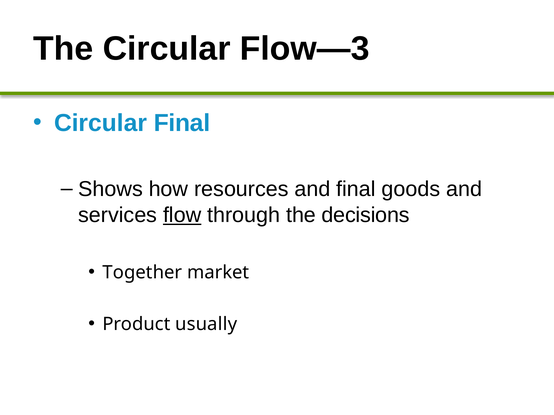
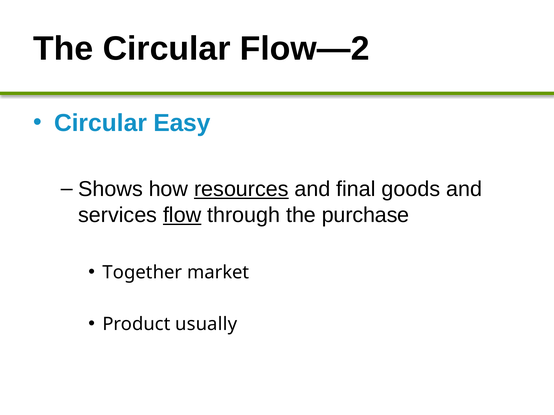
Flow—3: Flow—3 -> Flow—2
Circular Final: Final -> Easy
resources underline: none -> present
decisions: decisions -> purchase
